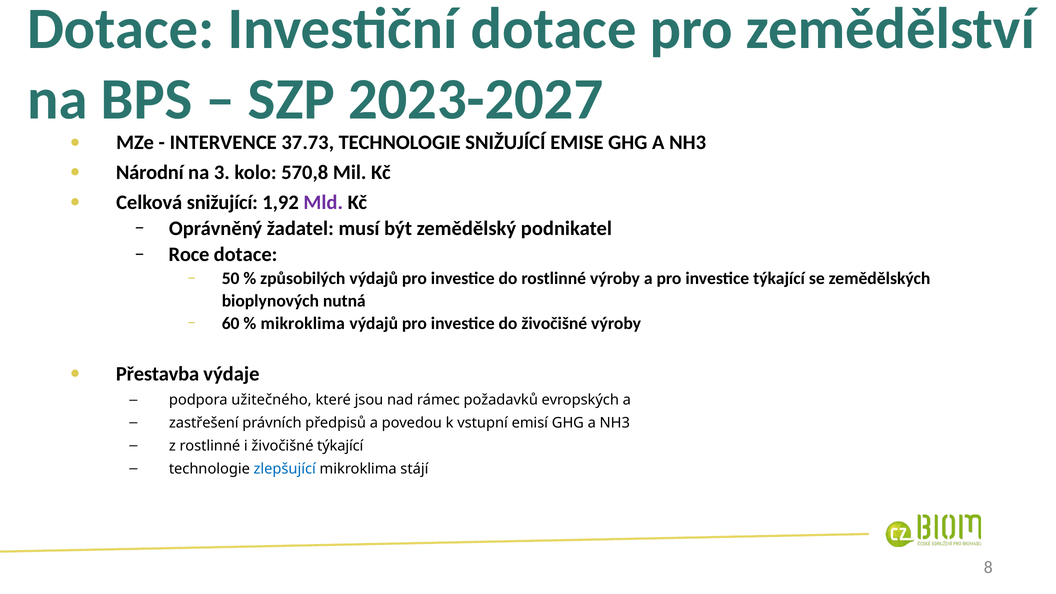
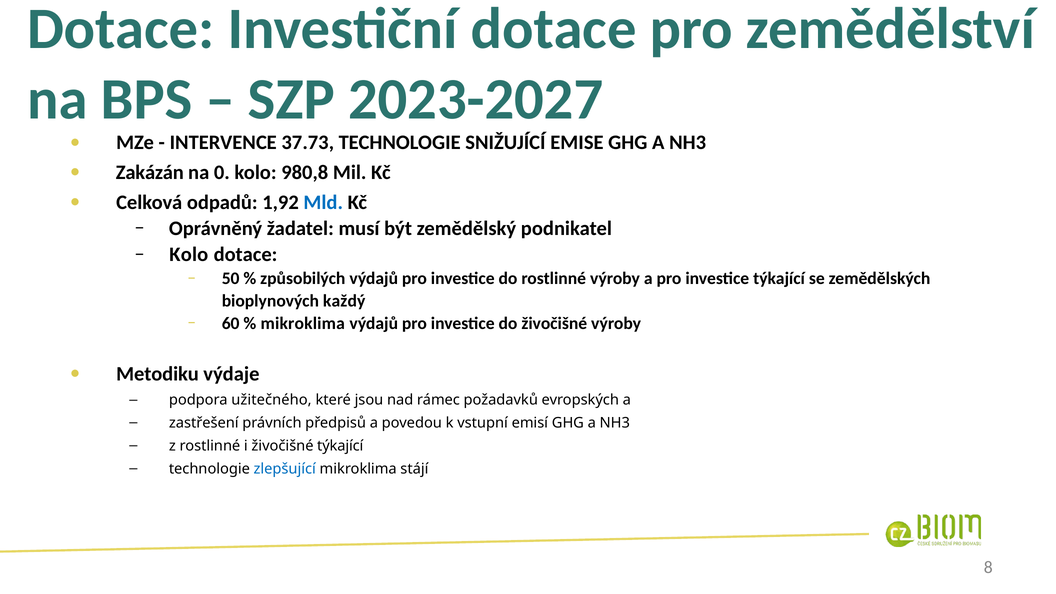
Národní: Národní -> Zakázán
3: 3 -> 0
570,8: 570,8 -> 980,8
Celková snižující: snižující -> odpadů
Mld colour: purple -> blue
Roce at (189, 255): Roce -> Kolo
nutná: nutná -> každý
Přestavba: Přestavba -> Metodiku
